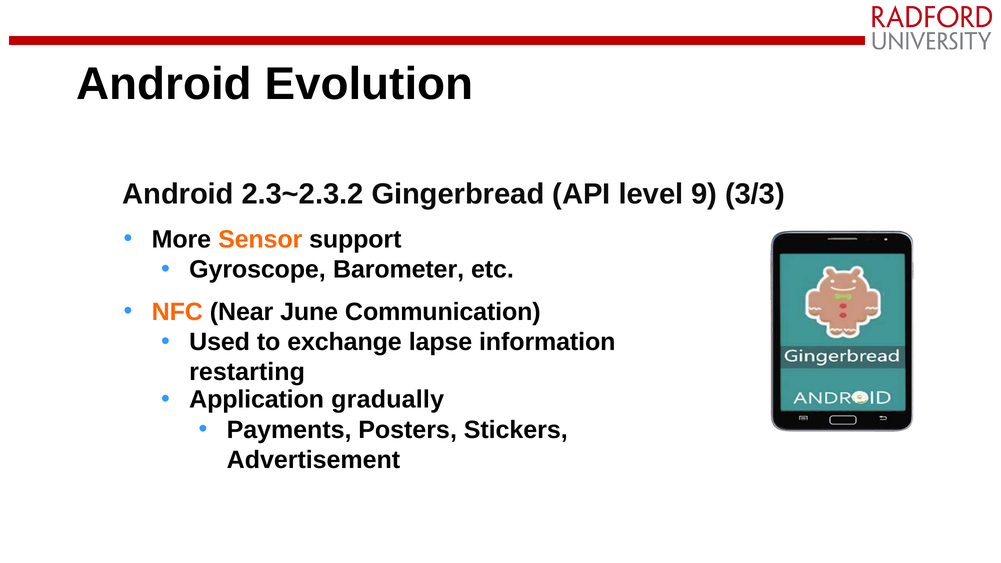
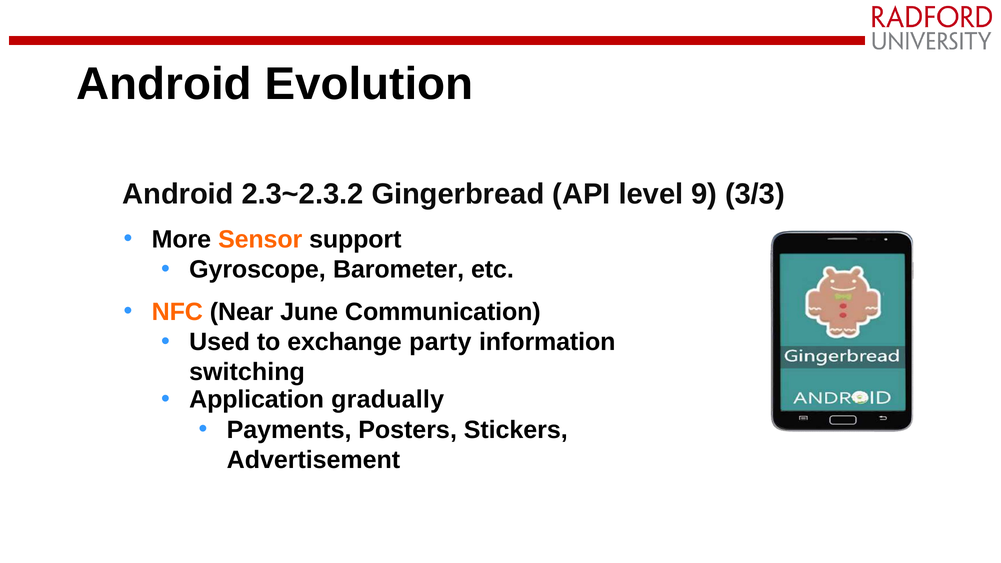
lapse: lapse -> party
restarting: restarting -> switching
